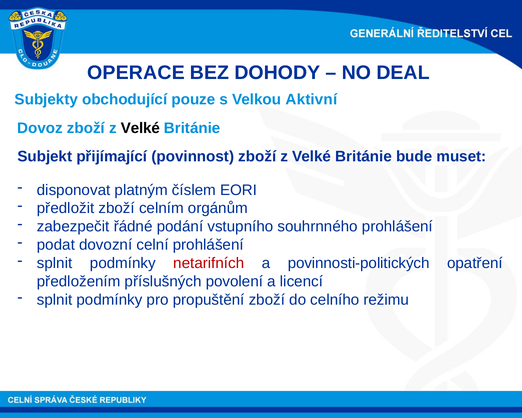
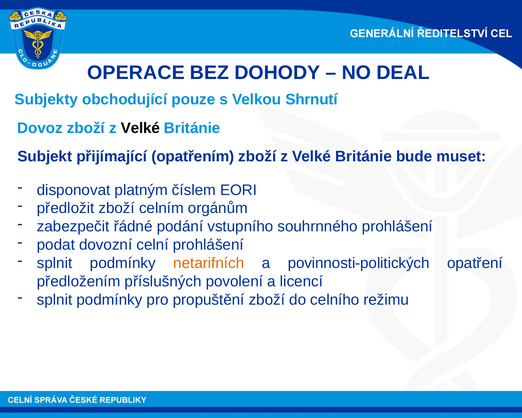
Aktivní: Aktivní -> Shrnutí
povinnost: povinnost -> opatřením
netarifních colour: red -> orange
